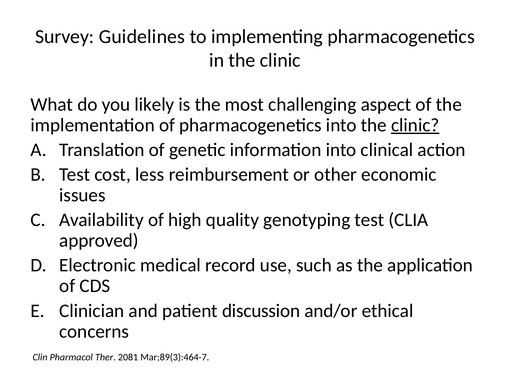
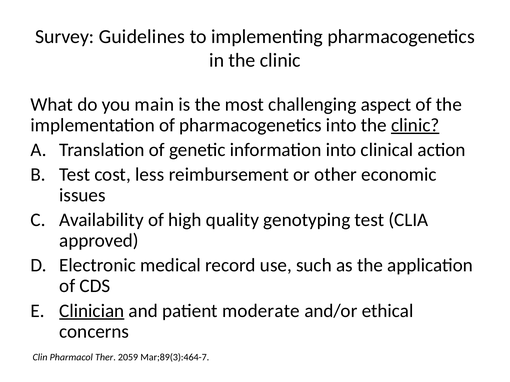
likely: likely -> main
Clinician underline: none -> present
discussion: discussion -> moderate
2081: 2081 -> 2059
